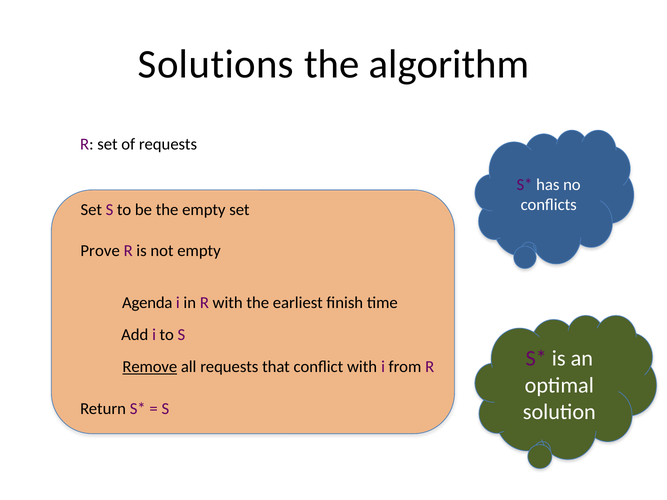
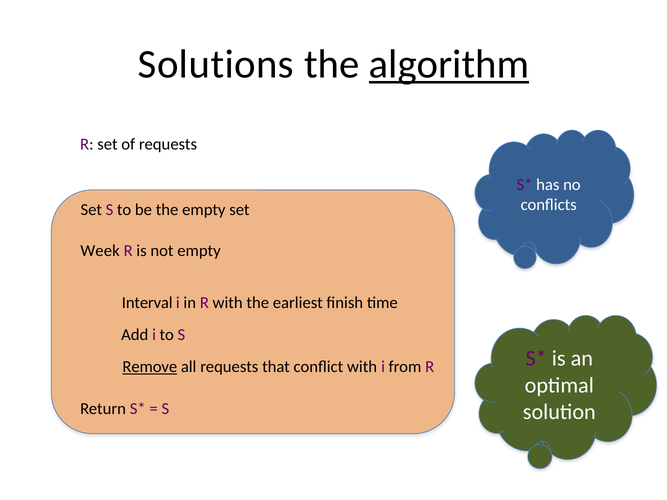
algorithm underline: none -> present
Prove: Prove -> Week
Agenda: Agenda -> Interval
